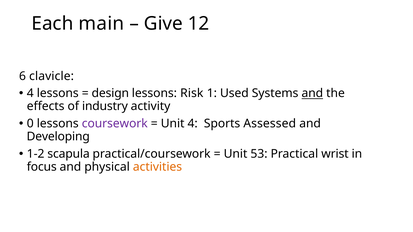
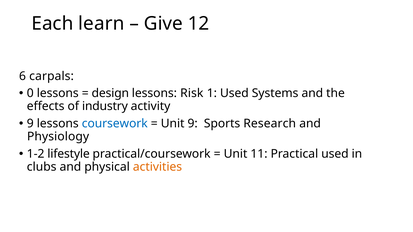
main: main -> learn
clavicle: clavicle -> carpals
4 at (30, 93): 4 -> 0
and at (312, 93) underline: present -> none
0 at (30, 124): 0 -> 9
coursework colour: purple -> blue
Unit 4: 4 -> 9
Assessed: Assessed -> Research
Developing: Developing -> Physiology
scapula: scapula -> lifestyle
53: 53 -> 11
Practical wrist: wrist -> used
focus: focus -> clubs
